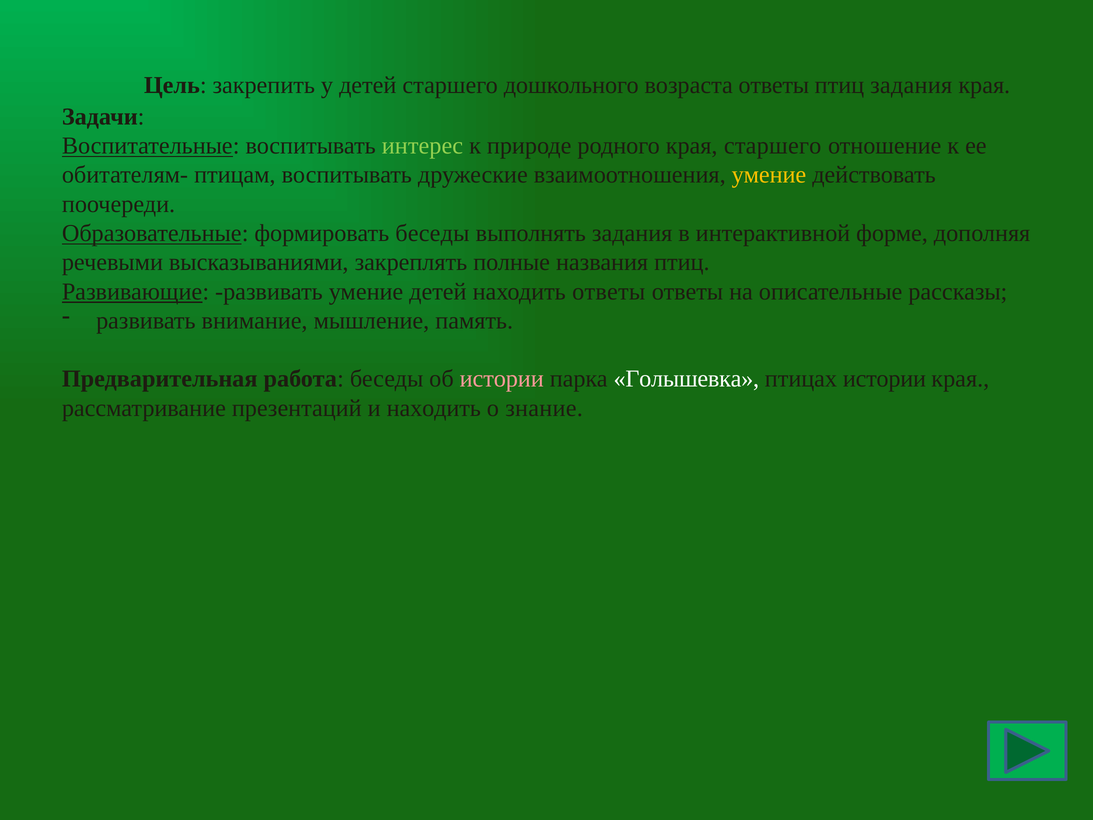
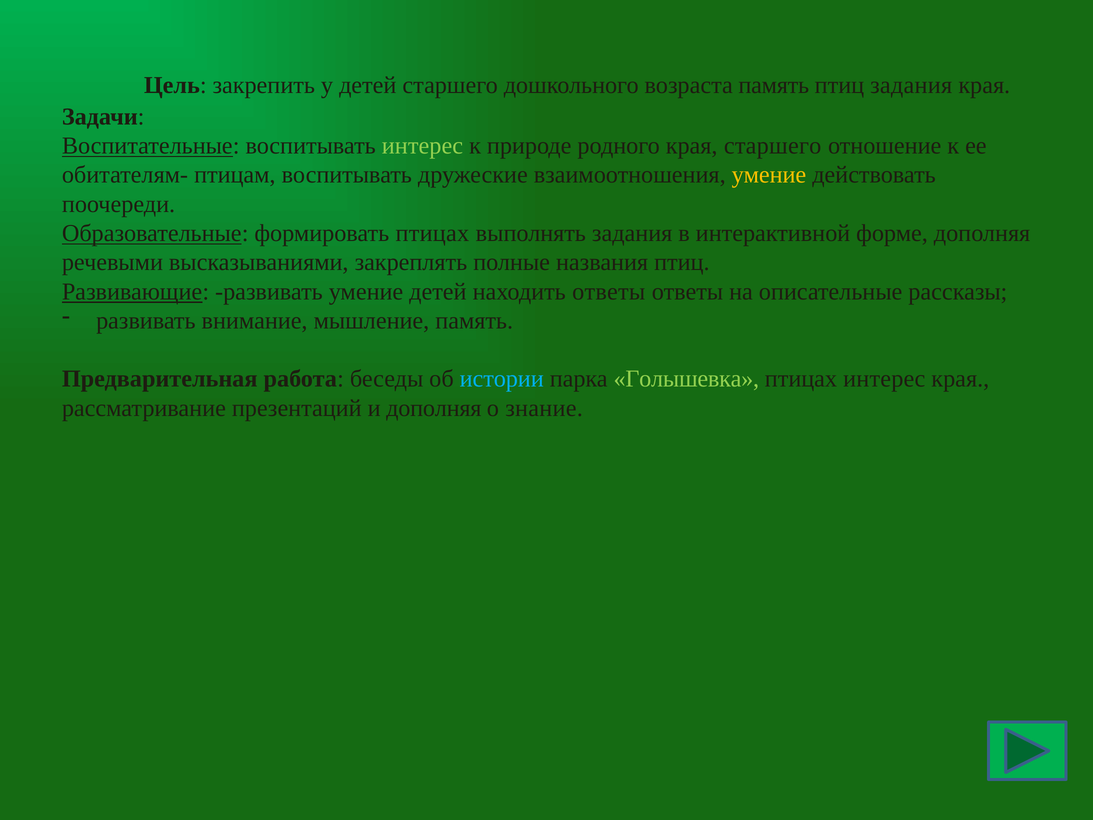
возраста ответы: ответы -> память
формировать беседы: беседы -> птицах
истории at (502, 379) colour: pink -> light blue
Голышевка colour: white -> light green
птицах истории: истории -> интерес
и находить: находить -> дополняя
